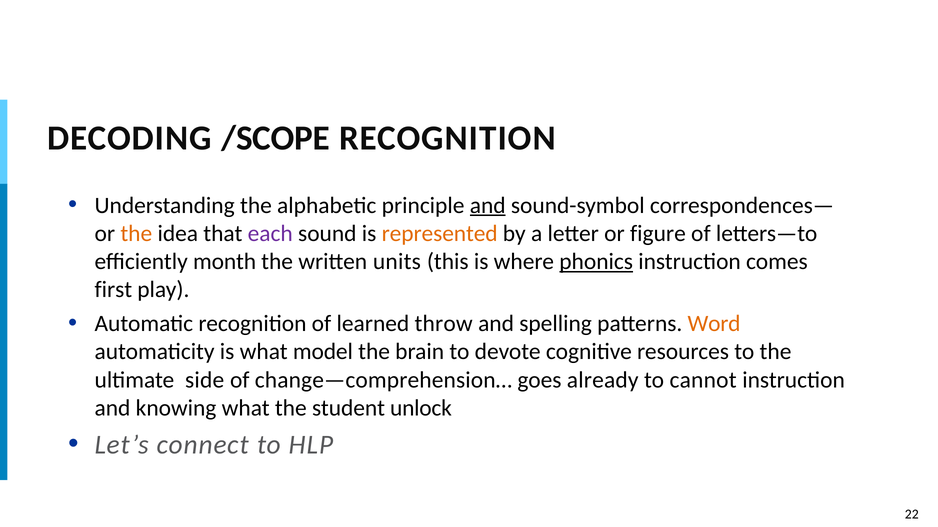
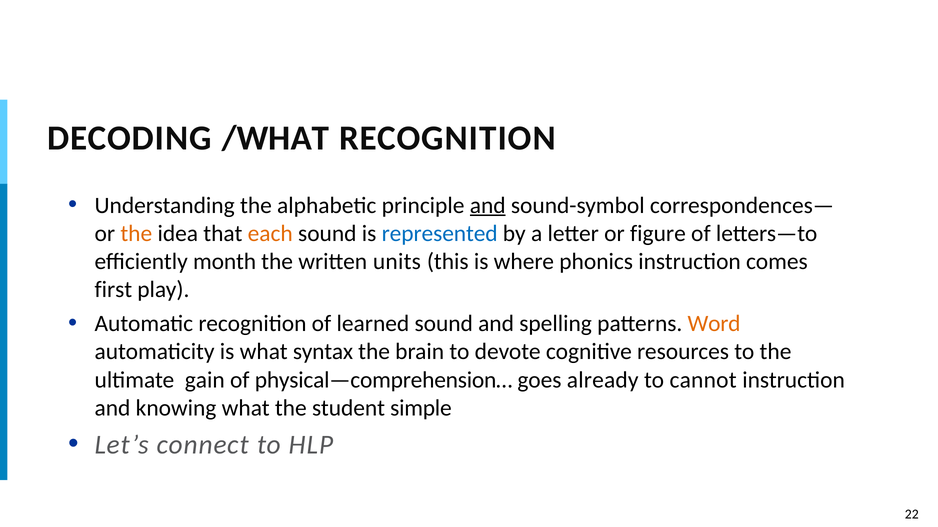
/SCOPE: /SCOPE -> /WHAT
each colour: purple -> orange
represented colour: orange -> blue
phonics underline: present -> none
learned throw: throw -> sound
model: model -> syntax
side: side -> gain
change—comprehension…: change—comprehension… -> physical—comprehension…
unlock: unlock -> simple
